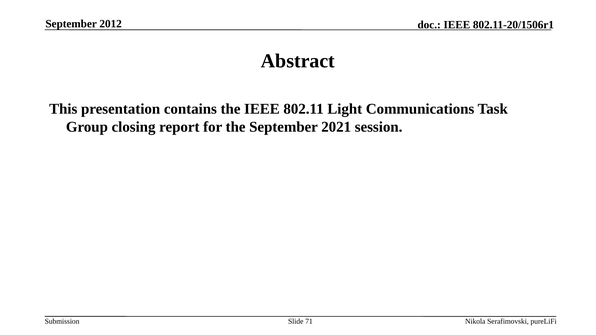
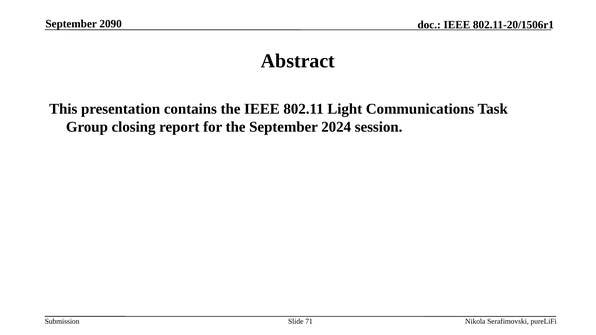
2012: 2012 -> 2090
2021: 2021 -> 2024
